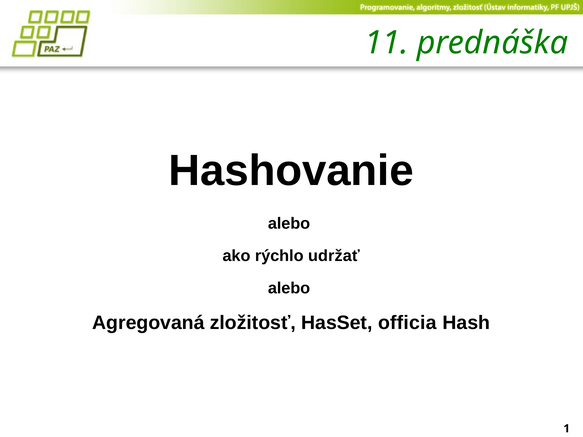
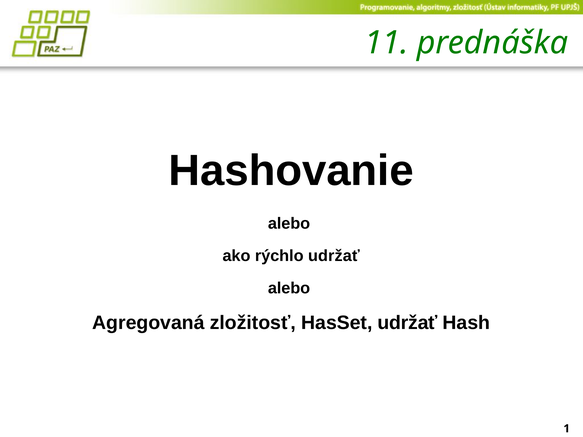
HasSet officia: officia -> udržať
